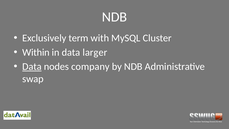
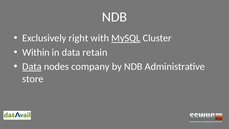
term: term -> right
MySQL underline: none -> present
larger: larger -> retain
swap: swap -> store
